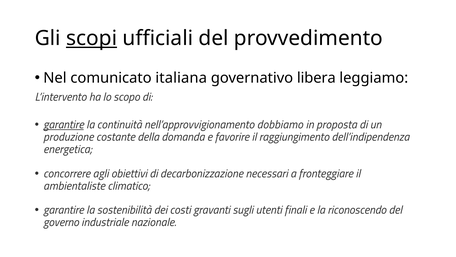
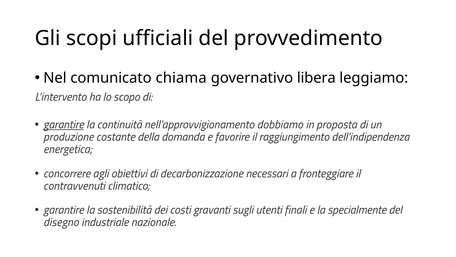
scopi underline: present -> none
italiana: italiana -> chiama
ambientaliste: ambientaliste -> contravvenuti
riconoscendo: riconoscendo -> specialmente
governo: governo -> disegno
